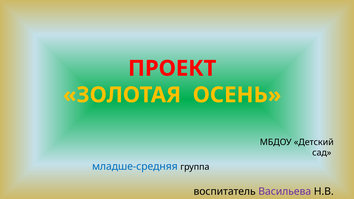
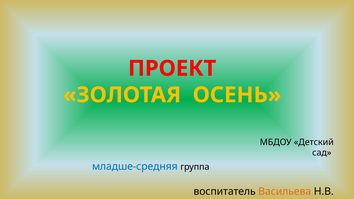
Васильева colour: purple -> orange
